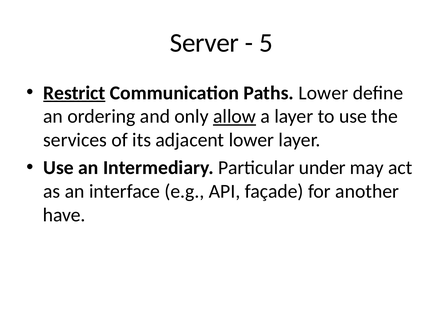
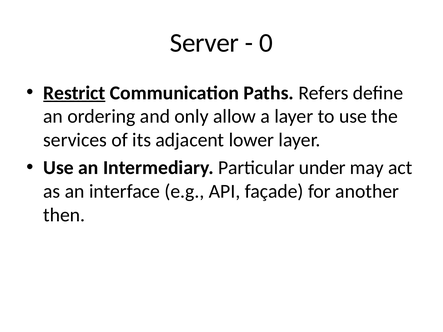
5: 5 -> 0
Paths Lower: Lower -> Refers
allow underline: present -> none
have: have -> then
